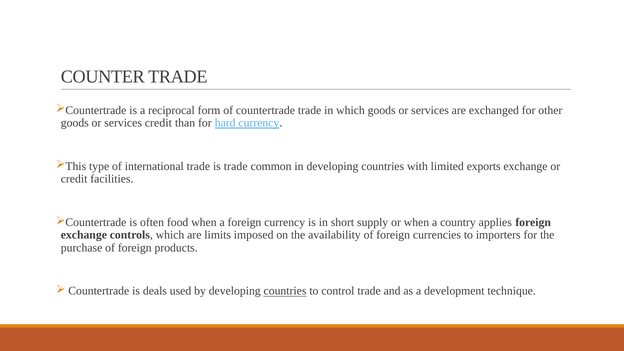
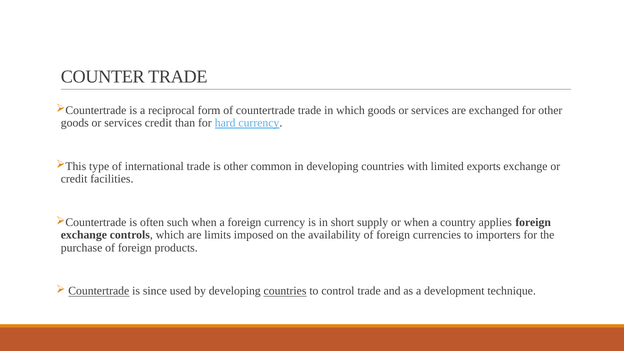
is trade: trade -> other
food: food -> such
Countertrade at (99, 291) underline: none -> present
deals: deals -> since
